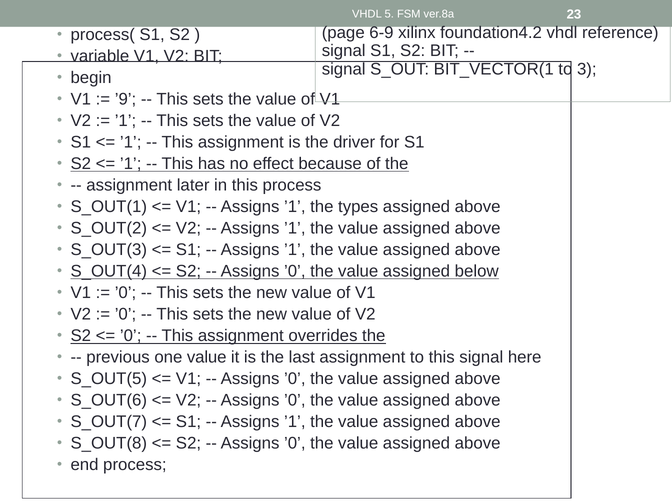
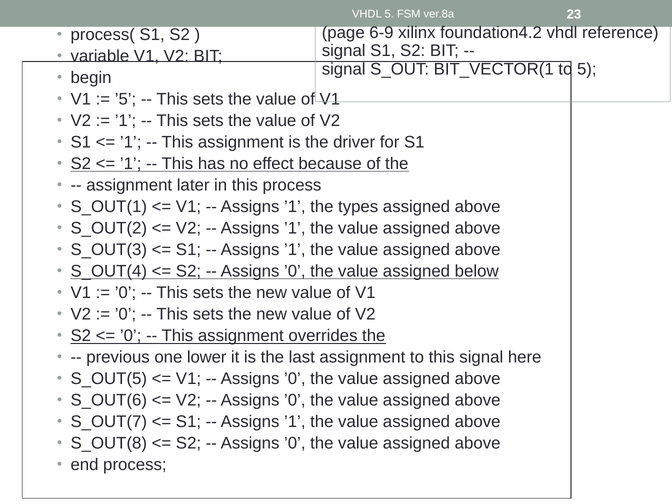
to 3: 3 -> 5
’9: ’9 -> ’5
one value: value -> lower
